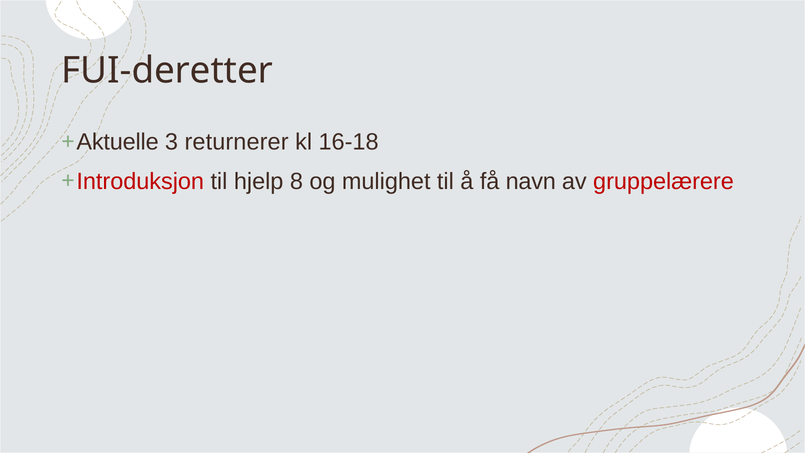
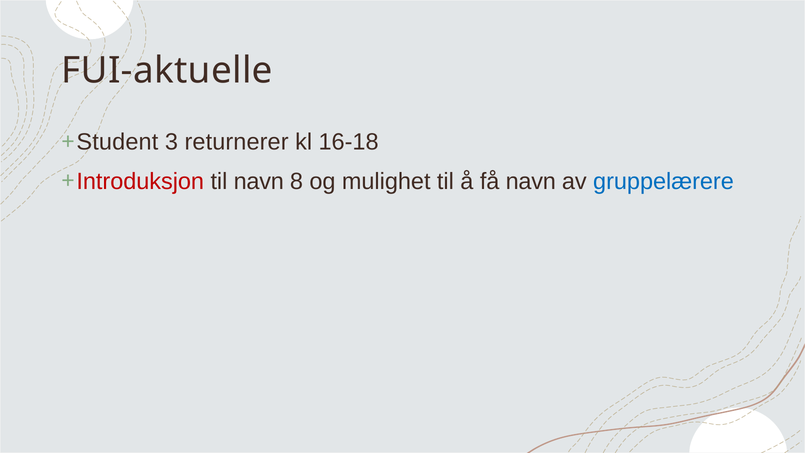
FUI-deretter: FUI-deretter -> FUI-aktuelle
Aktuelle: Aktuelle -> Student
til hjelp: hjelp -> navn
gruppelærere colour: red -> blue
